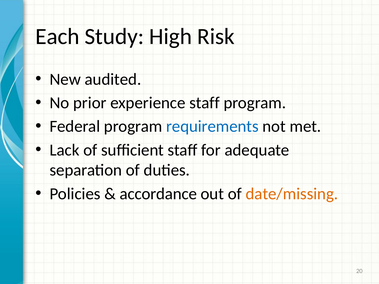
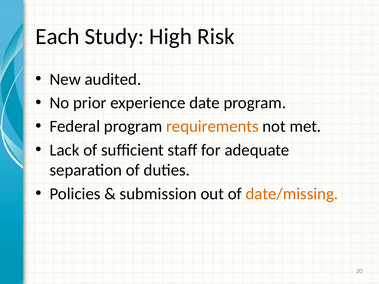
experience staff: staff -> date
requirements colour: blue -> orange
accordance: accordance -> submission
